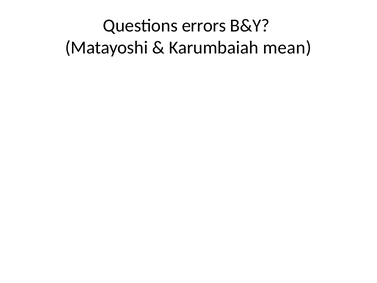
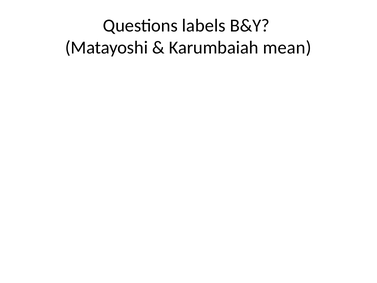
errors: errors -> labels
